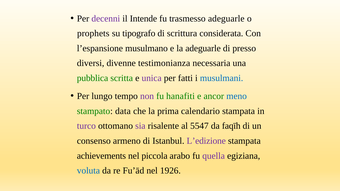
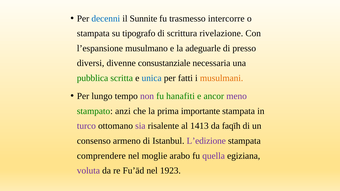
decenni colour: purple -> blue
Intende: Intende -> Sunnite
trasmesso adeguarle: adeguarle -> intercorre
prophets at (93, 33): prophets -> stampata
considerata: considerata -> rivelazione
testimonianza: testimonianza -> consustanziale
unica colour: purple -> blue
musulmani colour: blue -> orange
meno colour: blue -> purple
data: data -> anzi
calendario: calendario -> importante
5547: 5547 -> 1413
achievements: achievements -> comprendere
piccola: piccola -> moglie
voluta colour: blue -> purple
1926: 1926 -> 1923
